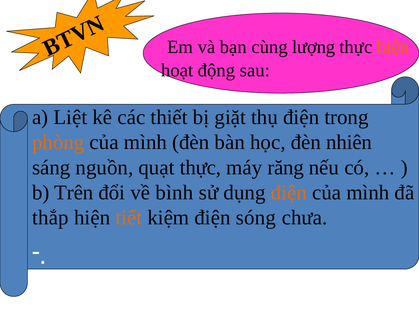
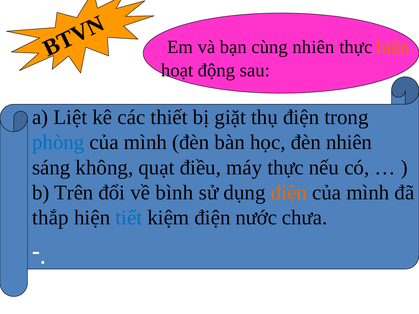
cùng lượng: lượng -> nhiên
phòng colour: orange -> blue
nguồn: nguồn -> không
quạt thực: thực -> điều
máy răng: răng -> thực
tiết colour: orange -> blue
sóng: sóng -> nước
